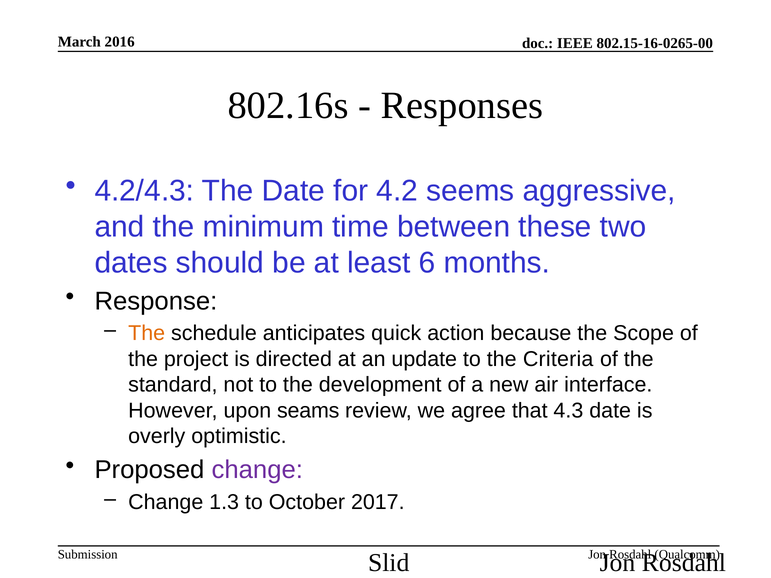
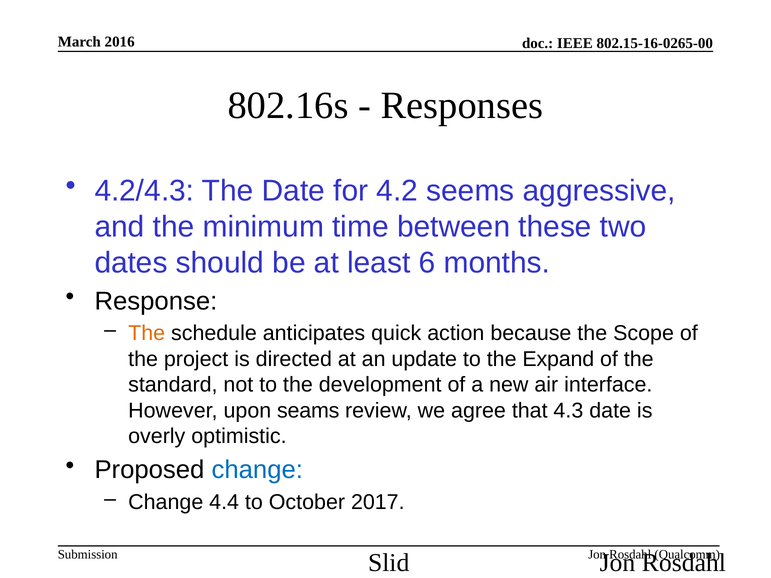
Criteria: Criteria -> Expand
change at (257, 470) colour: purple -> blue
1.3: 1.3 -> 4.4
